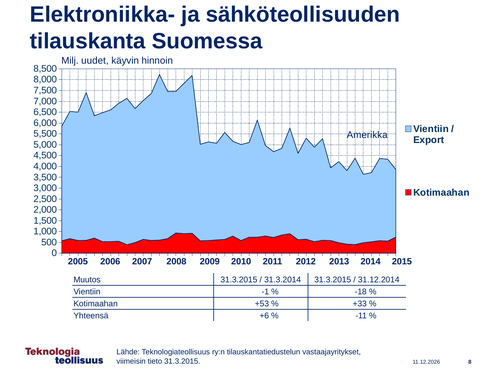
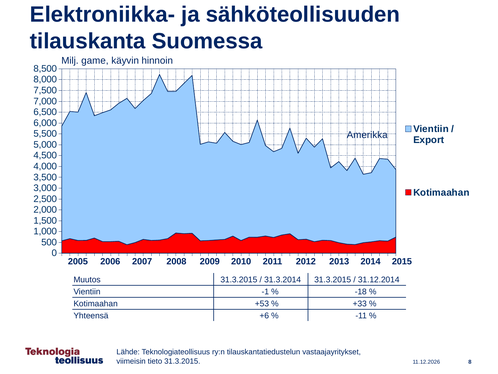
uudet: uudet -> game
